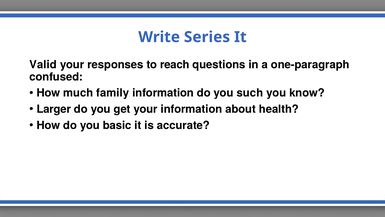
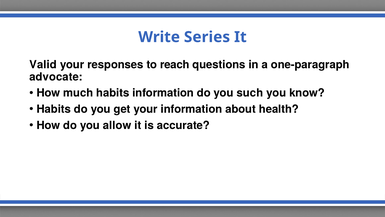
confused: confused -> advocate
much family: family -> habits
Larger at (54, 109): Larger -> Habits
basic: basic -> allow
